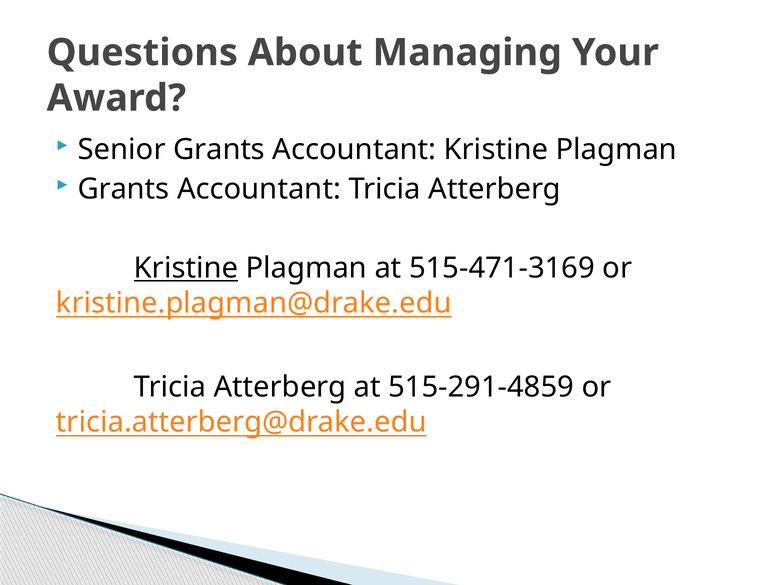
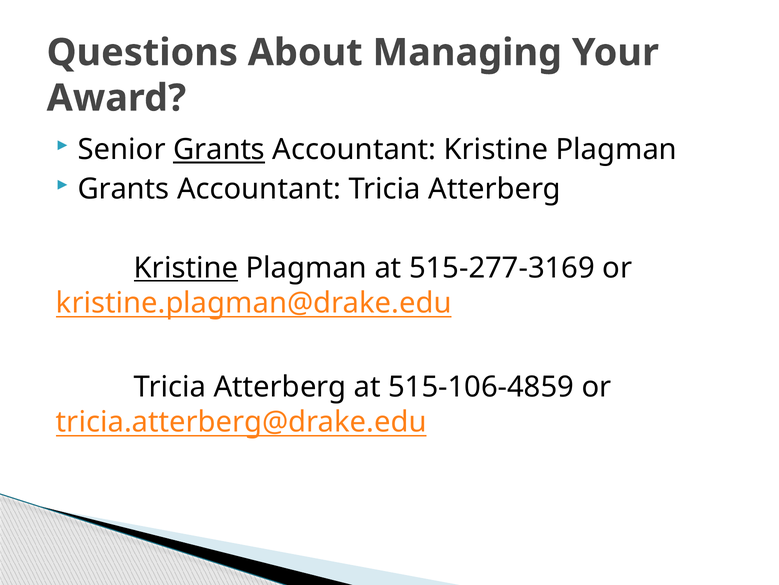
Grants at (219, 150) underline: none -> present
515-471-3169: 515-471-3169 -> 515-277-3169
515-291-4859: 515-291-4859 -> 515-106-4859
